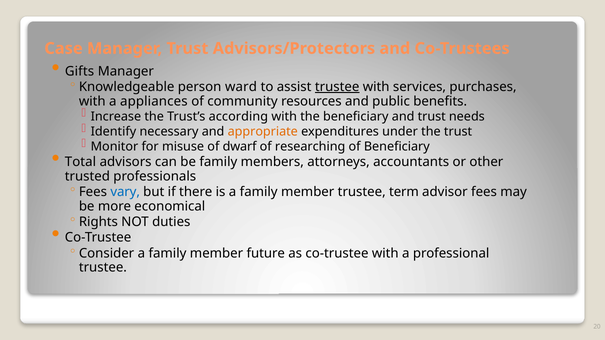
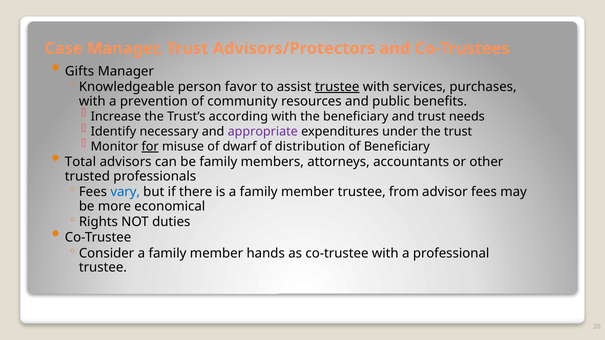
ward: ward -> favor
appliances: appliances -> prevention
appropriate colour: orange -> purple
for underline: none -> present
researching: researching -> distribution
term: term -> from
future: future -> hands
